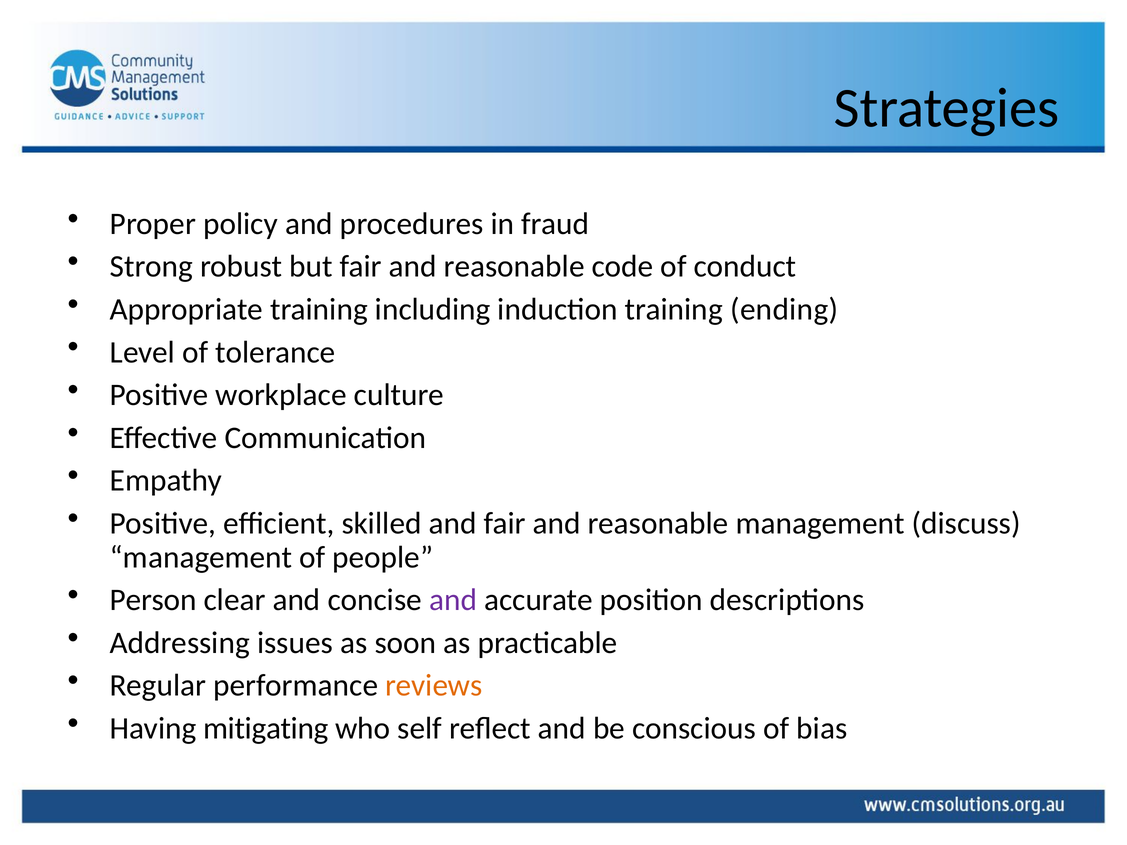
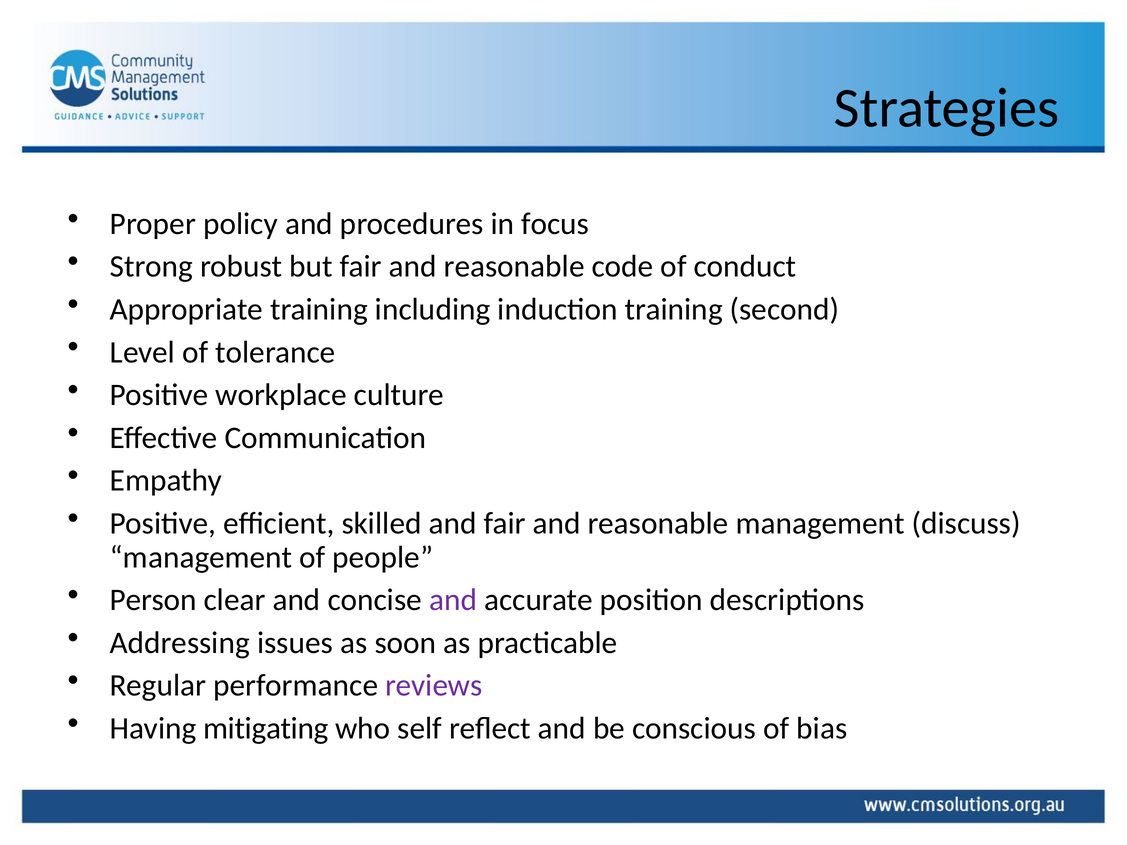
fraud: fraud -> focus
ending: ending -> second
reviews colour: orange -> purple
